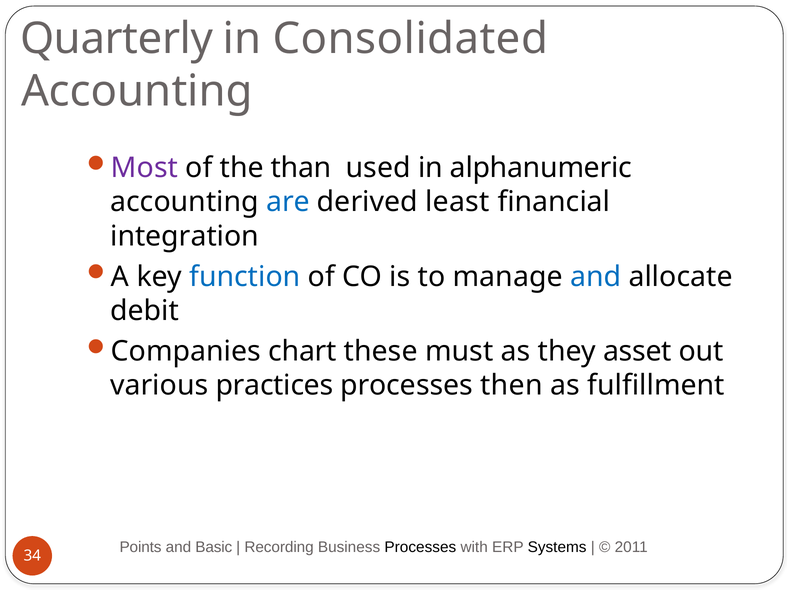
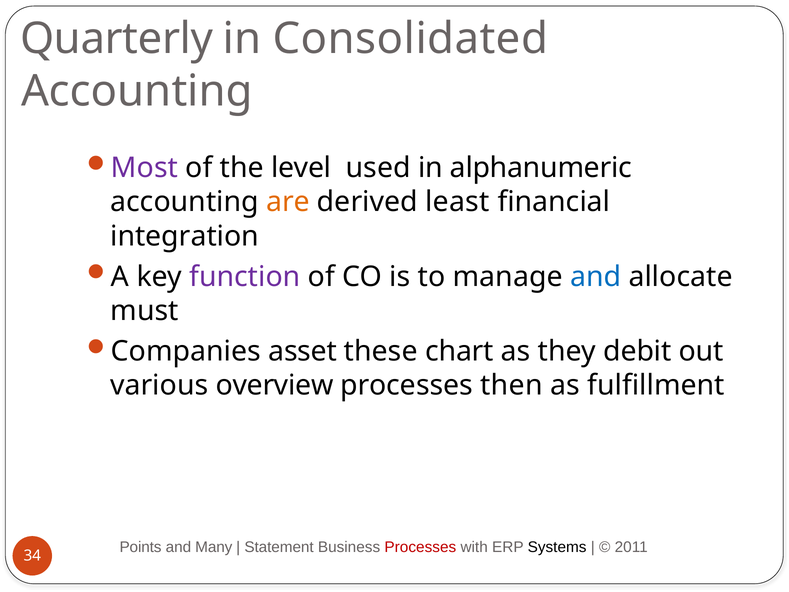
than: than -> level
are colour: blue -> orange
function colour: blue -> purple
debit: debit -> must
chart: chart -> asset
must: must -> chart
asset: asset -> debit
practices: practices -> overview
Basic: Basic -> Many
Recording: Recording -> Statement
Processes at (420, 547) colour: black -> red
